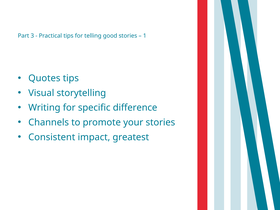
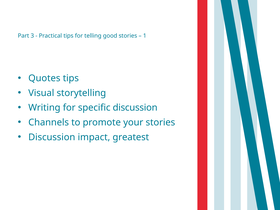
specific difference: difference -> discussion
Consistent at (52, 137): Consistent -> Discussion
